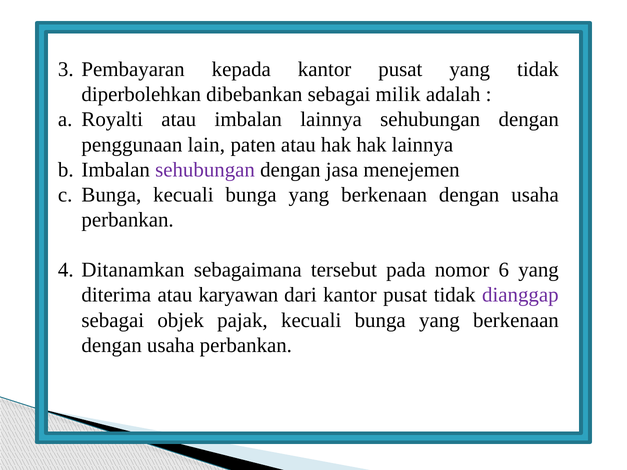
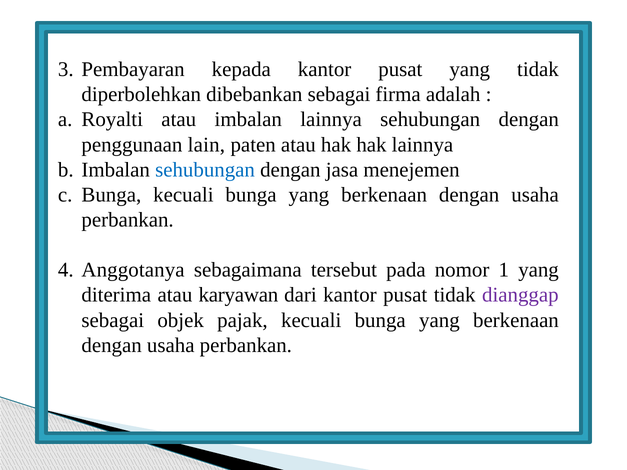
milik: milik -> firma
sehubungan at (205, 170) colour: purple -> blue
Ditanamkan: Ditanamkan -> Anggotanya
6: 6 -> 1
